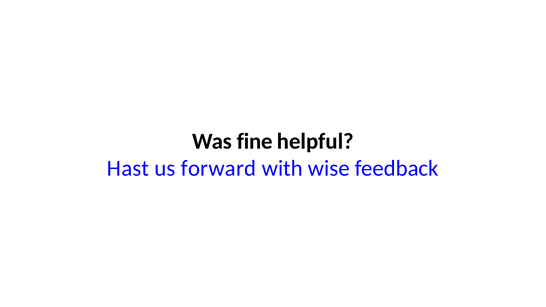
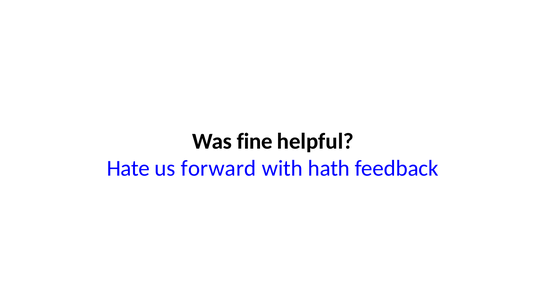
Hast: Hast -> Hate
wise: wise -> hath
